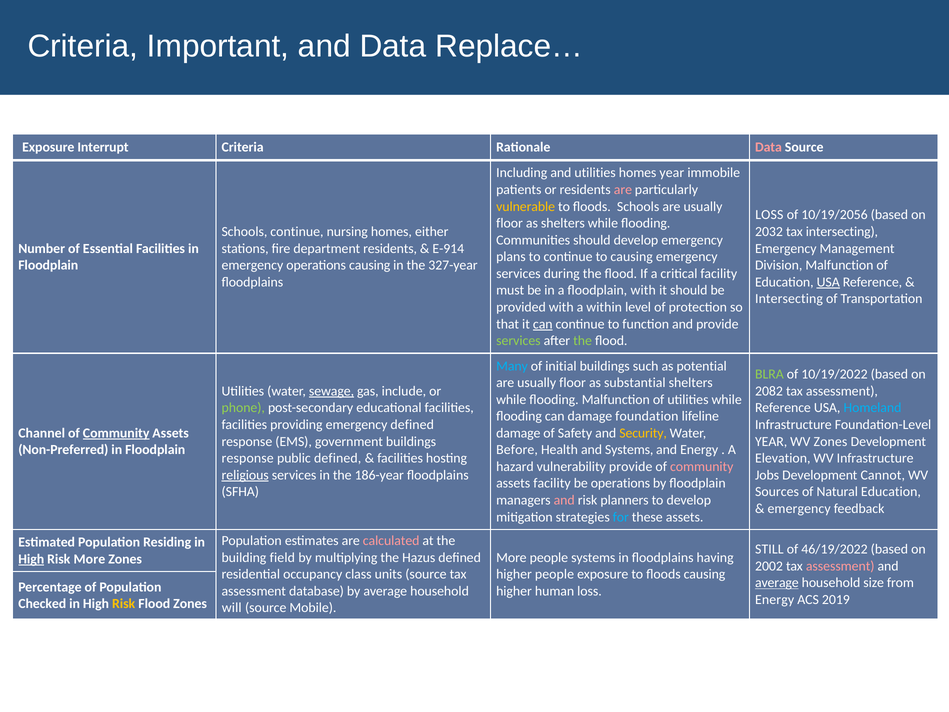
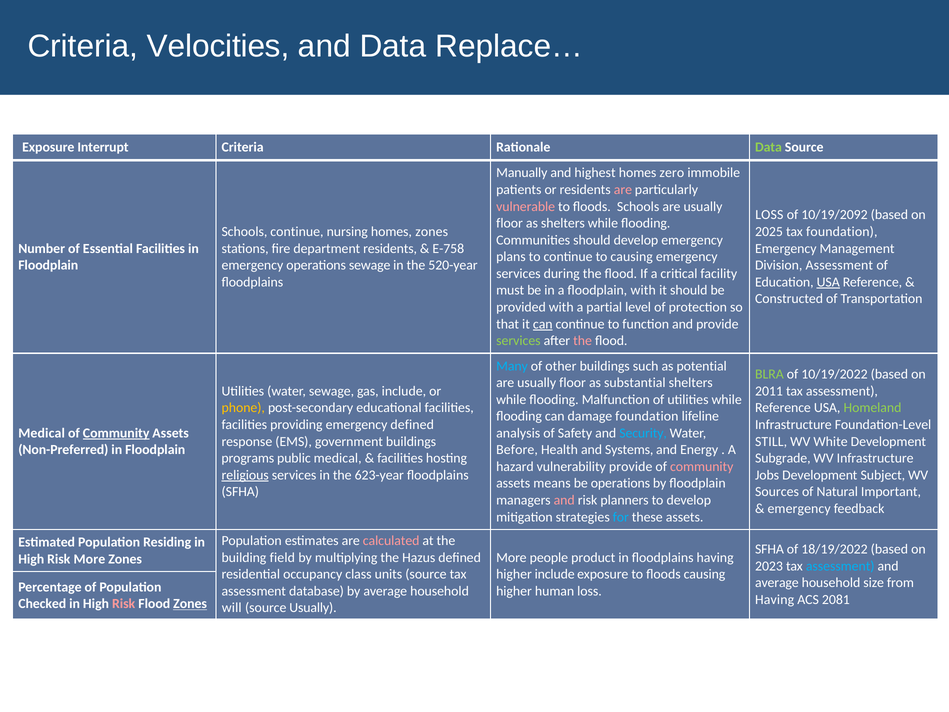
Important: Important -> Velocities
Data at (768, 147) colour: pink -> light green
Including: Including -> Manually
and utilities: utilities -> highest
homes year: year -> zero
vulnerable colour: yellow -> pink
10/19/2056: 10/19/2056 -> 10/19/2092
homes either: either -> zones
2032: 2032 -> 2025
tax intersecting: intersecting -> foundation
E-914: E-914 -> E-758
operations causing: causing -> sewage
327-year: 327-year -> 520-year
Division Malfunction: Malfunction -> Assessment
Intersecting at (789, 299): Intersecting -> Constructed
within: within -> partial
the at (583, 341) colour: light green -> pink
initial: initial -> other
sewage at (332, 391) underline: present -> none
2082: 2082 -> 2011
phone colour: light green -> yellow
Homeland colour: light blue -> light green
Channel at (42, 433): Channel -> Medical
damage at (518, 433): damage -> analysis
Security colour: yellow -> light blue
YEAR at (771, 441): YEAR -> STILL
WV Zones: Zones -> White
response at (248, 458): response -> programs
public defined: defined -> medical
Elevation: Elevation -> Subgrade
186-year: 186-year -> 623-year
Cannot: Cannot -> Subject
assets facility: facility -> means
Natural Education: Education -> Important
STILL at (769, 549): STILL -> SFHA
46/19/2022: 46/19/2022 -> 18/19/2022
people systems: systems -> product
High at (31, 559) underline: present -> none
2002: 2002 -> 2023
assessment at (840, 566) colour: pink -> light blue
higher people: people -> include
average at (777, 583) underline: present -> none
Energy at (775, 599): Energy -> Having
2019: 2019 -> 2081
Risk at (124, 604) colour: yellow -> pink
Zones at (190, 604) underline: none -> present
source Mobile: Mobile -> Usually
